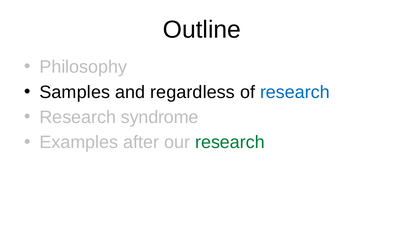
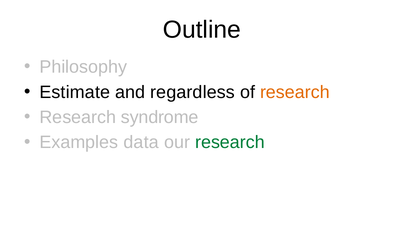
Samples: Samples -> Estimate
research at (295, 92) colour: blue -> orange
after: after -> data
